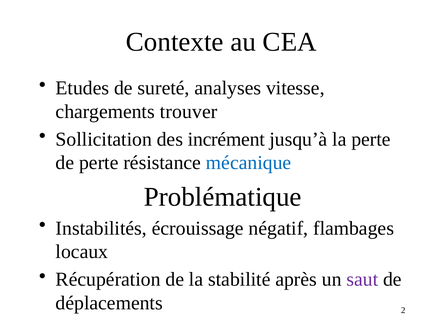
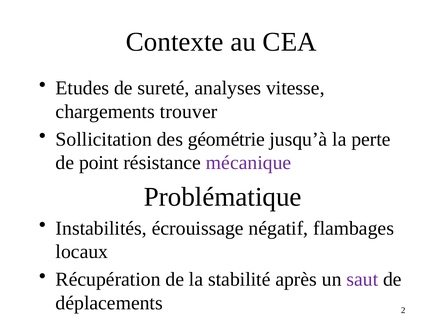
incrément: incrément -> géométrie
de perte: perte -> point
mécanique colour: blue -> purple
